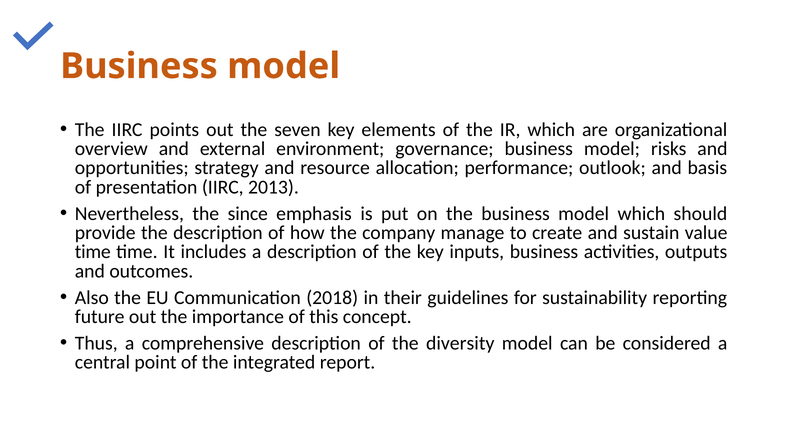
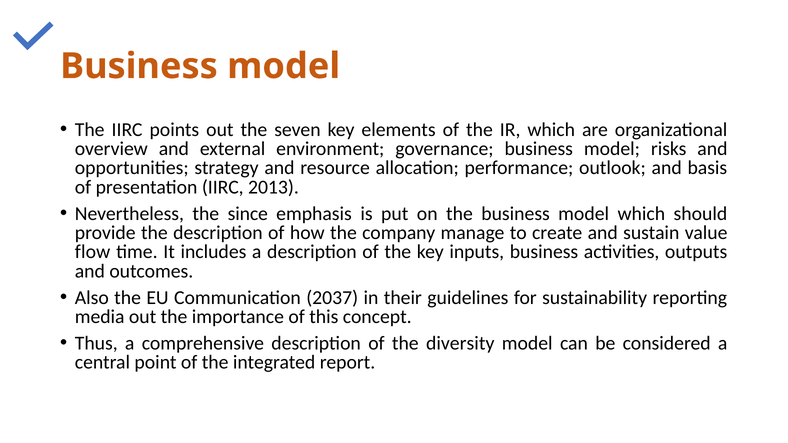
time at (93, 252): time -> flow
2018: 2018 -> 2037
future: future -> media
